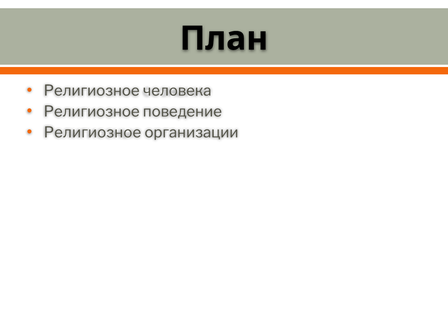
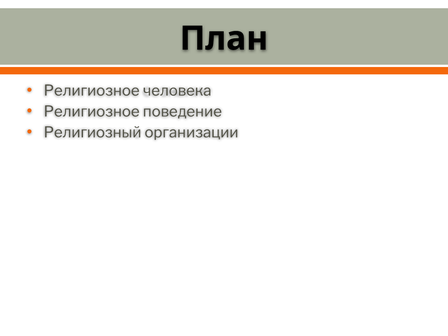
Религиозное at (92, 132): Религиозное -> Религиозный
